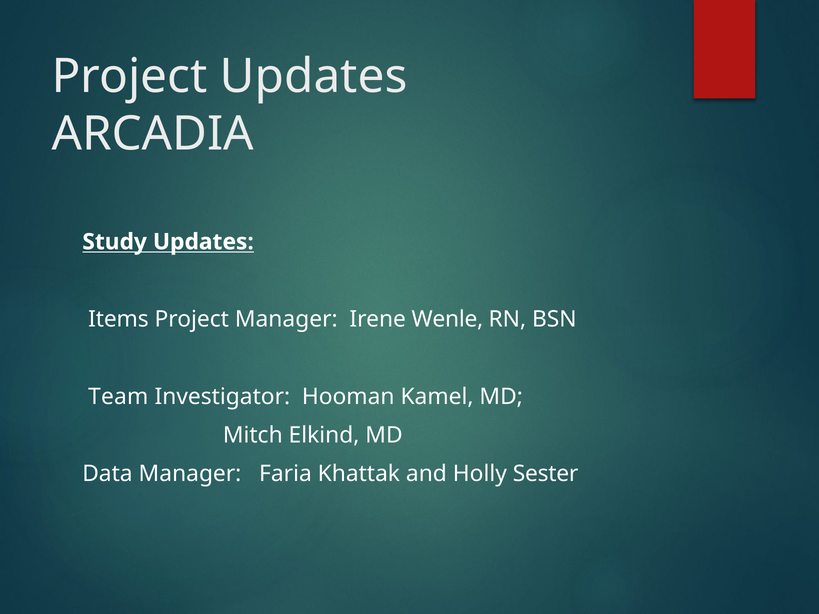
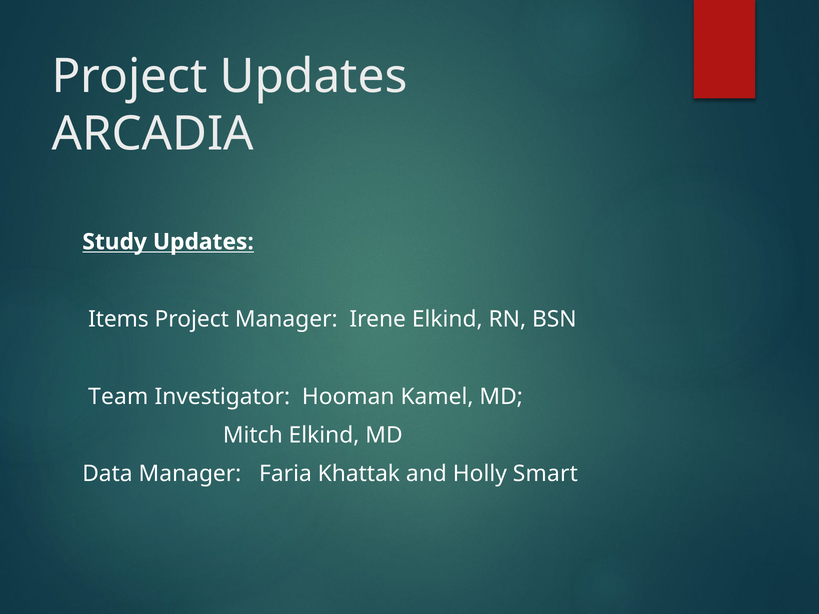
Irene Wenle: Wenle -> Elkind
Sester: Sester -> Smart
